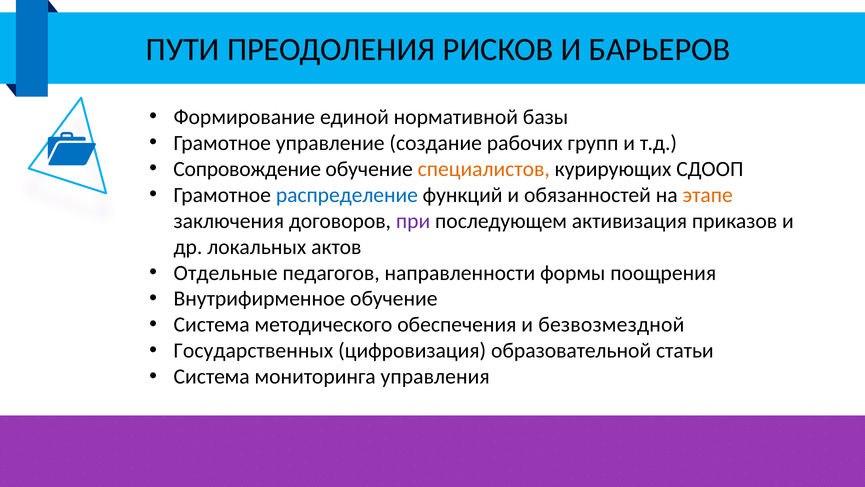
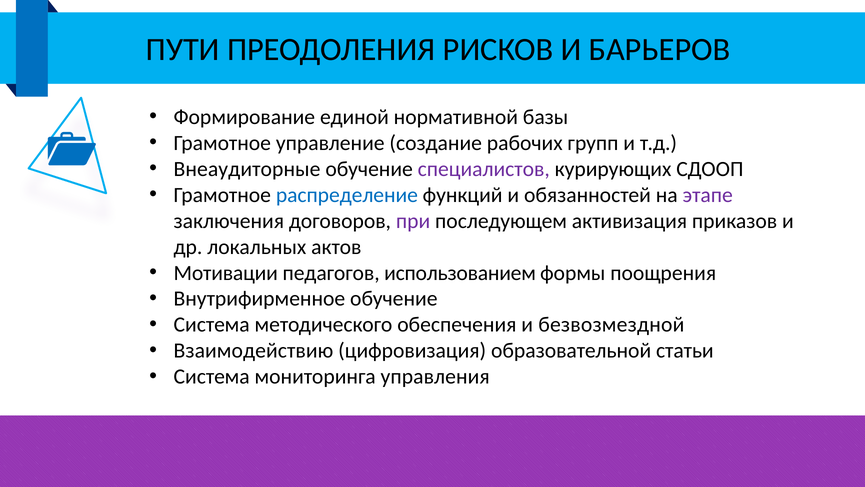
Сопровождение: Сопровождение -> Внеаудиторные
специалистов colour: orange -> purple
этапе colour: orange -> purple
Отдельные: Отдельные -> Мотивации
направленности: направленности -> использованием
Государственных: Государственных -> Взаимодействию
